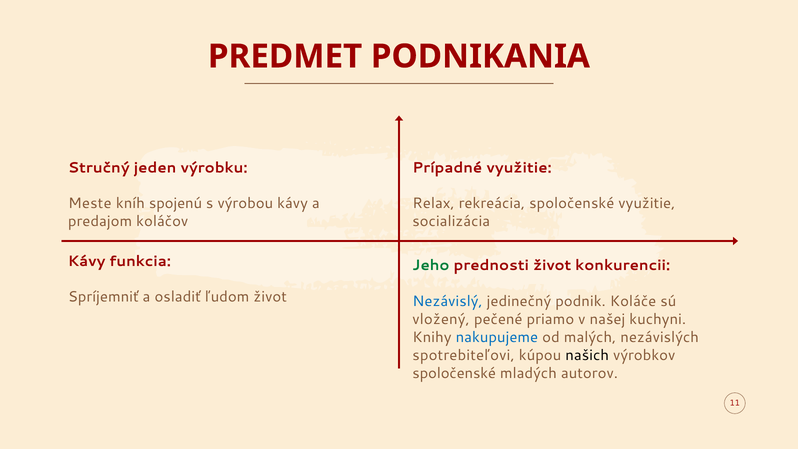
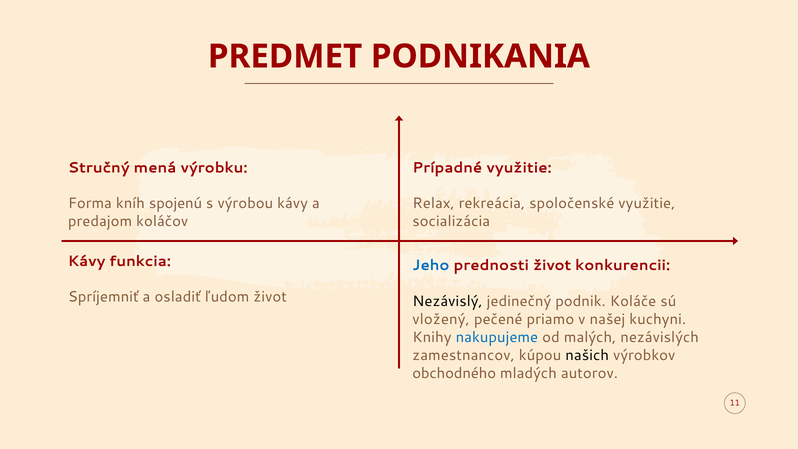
jeden: jeden -> mená
Meste: Meste -> Forma
Jeho colour: green -> blue
Nezávislý colour: blue -> black
spotrebiteľovi: spotrebiteľovi -> zamestnancov
spoločenské at (454, 373): spoločenské -> obchodného
